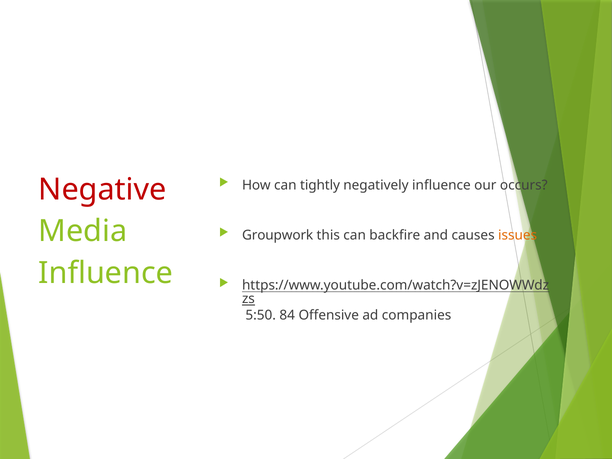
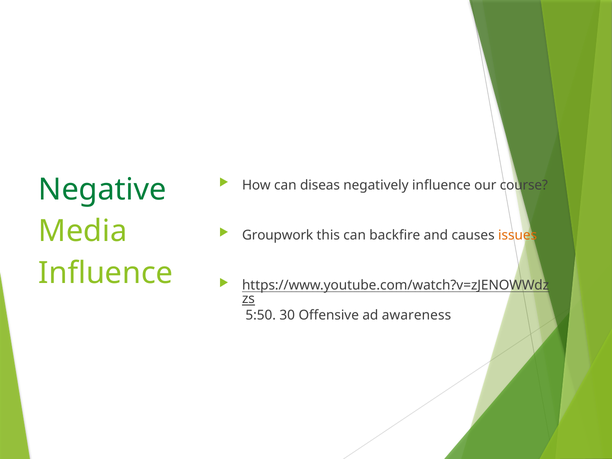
tightly: tightly -> diseas
occurs: occurs -> course
Negative colour: red -> green
84: 84 -> 30
companies: companies -> awareness
